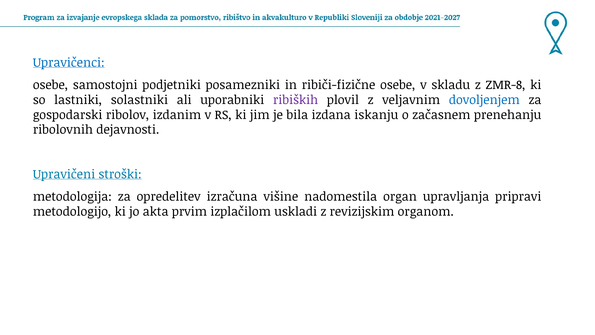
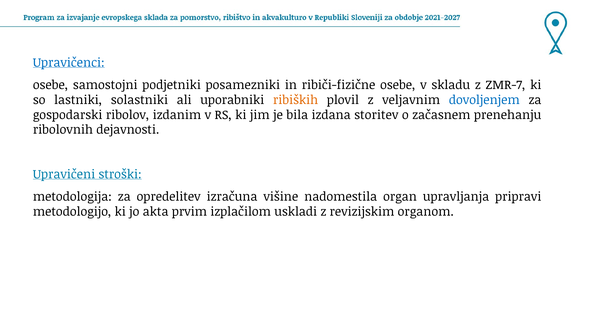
ZMR-8: ZMR-8 -> ZMR-7
ribiških colour: purple -> orange
iskanju: iskanju -> storitev
